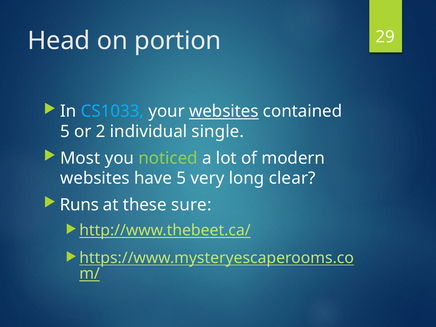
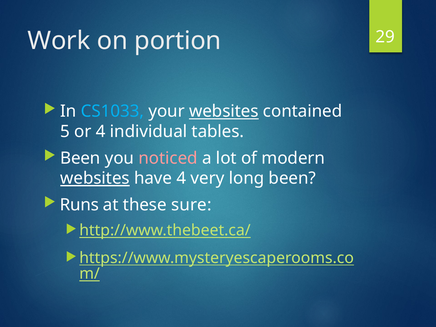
Head: Head -> Work
or 2: 2 -> 4
single: single -> tables
Most at (80, 158): Most -> Been
noticed colour: light green -> pink
websites at (95, 178) underline: none -> present
have 5: 5 -> 4
long clear: clear -> been
